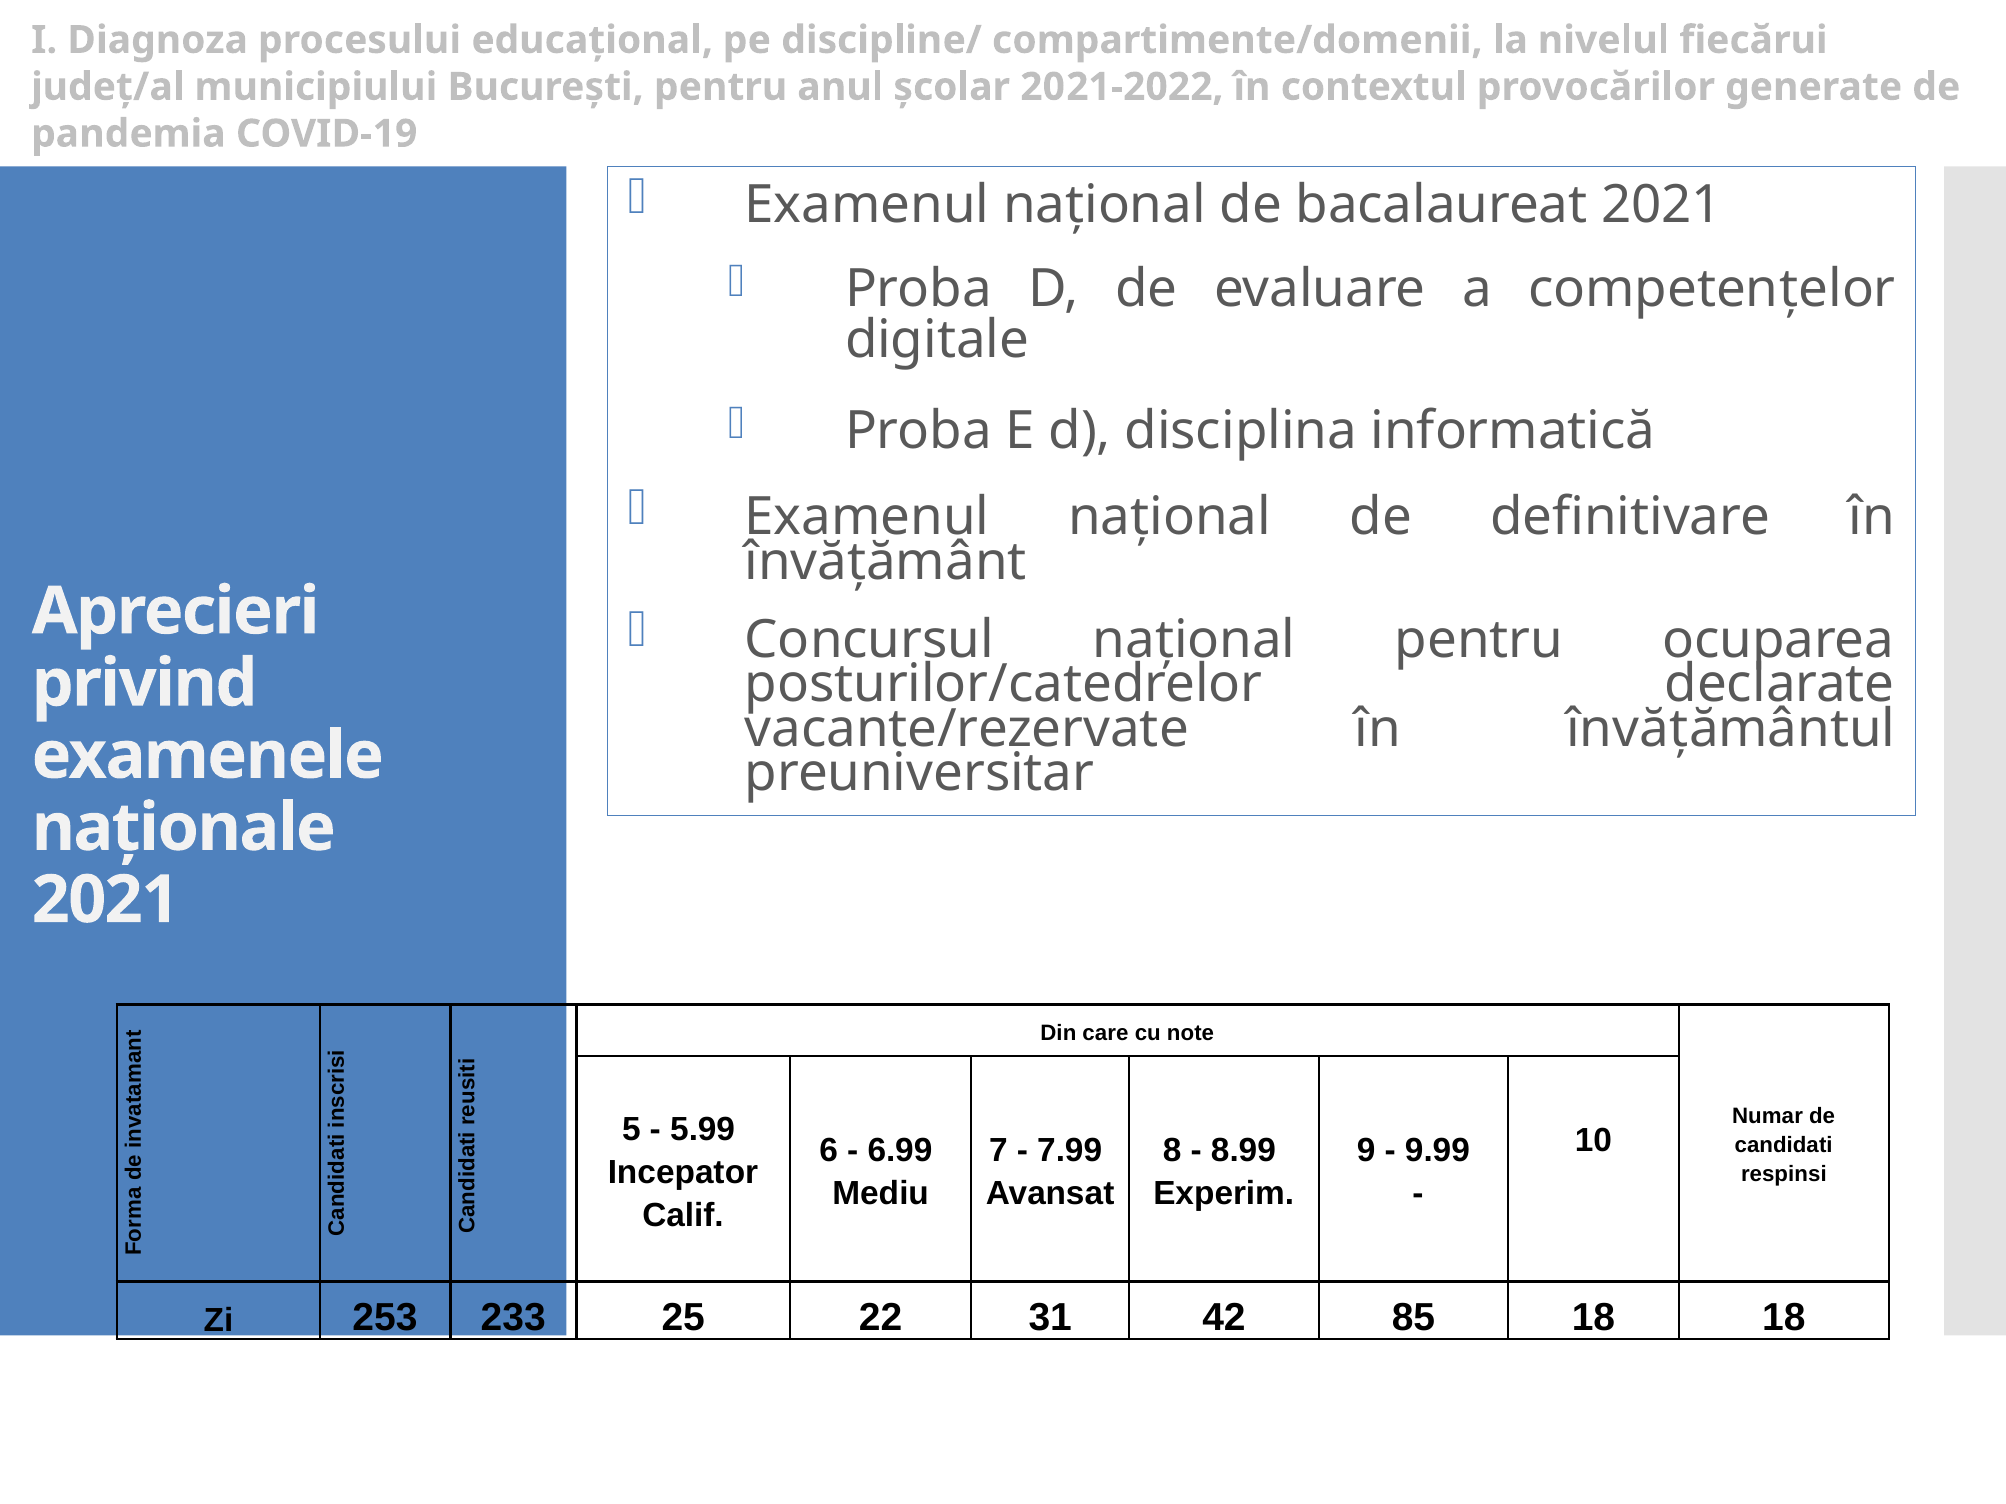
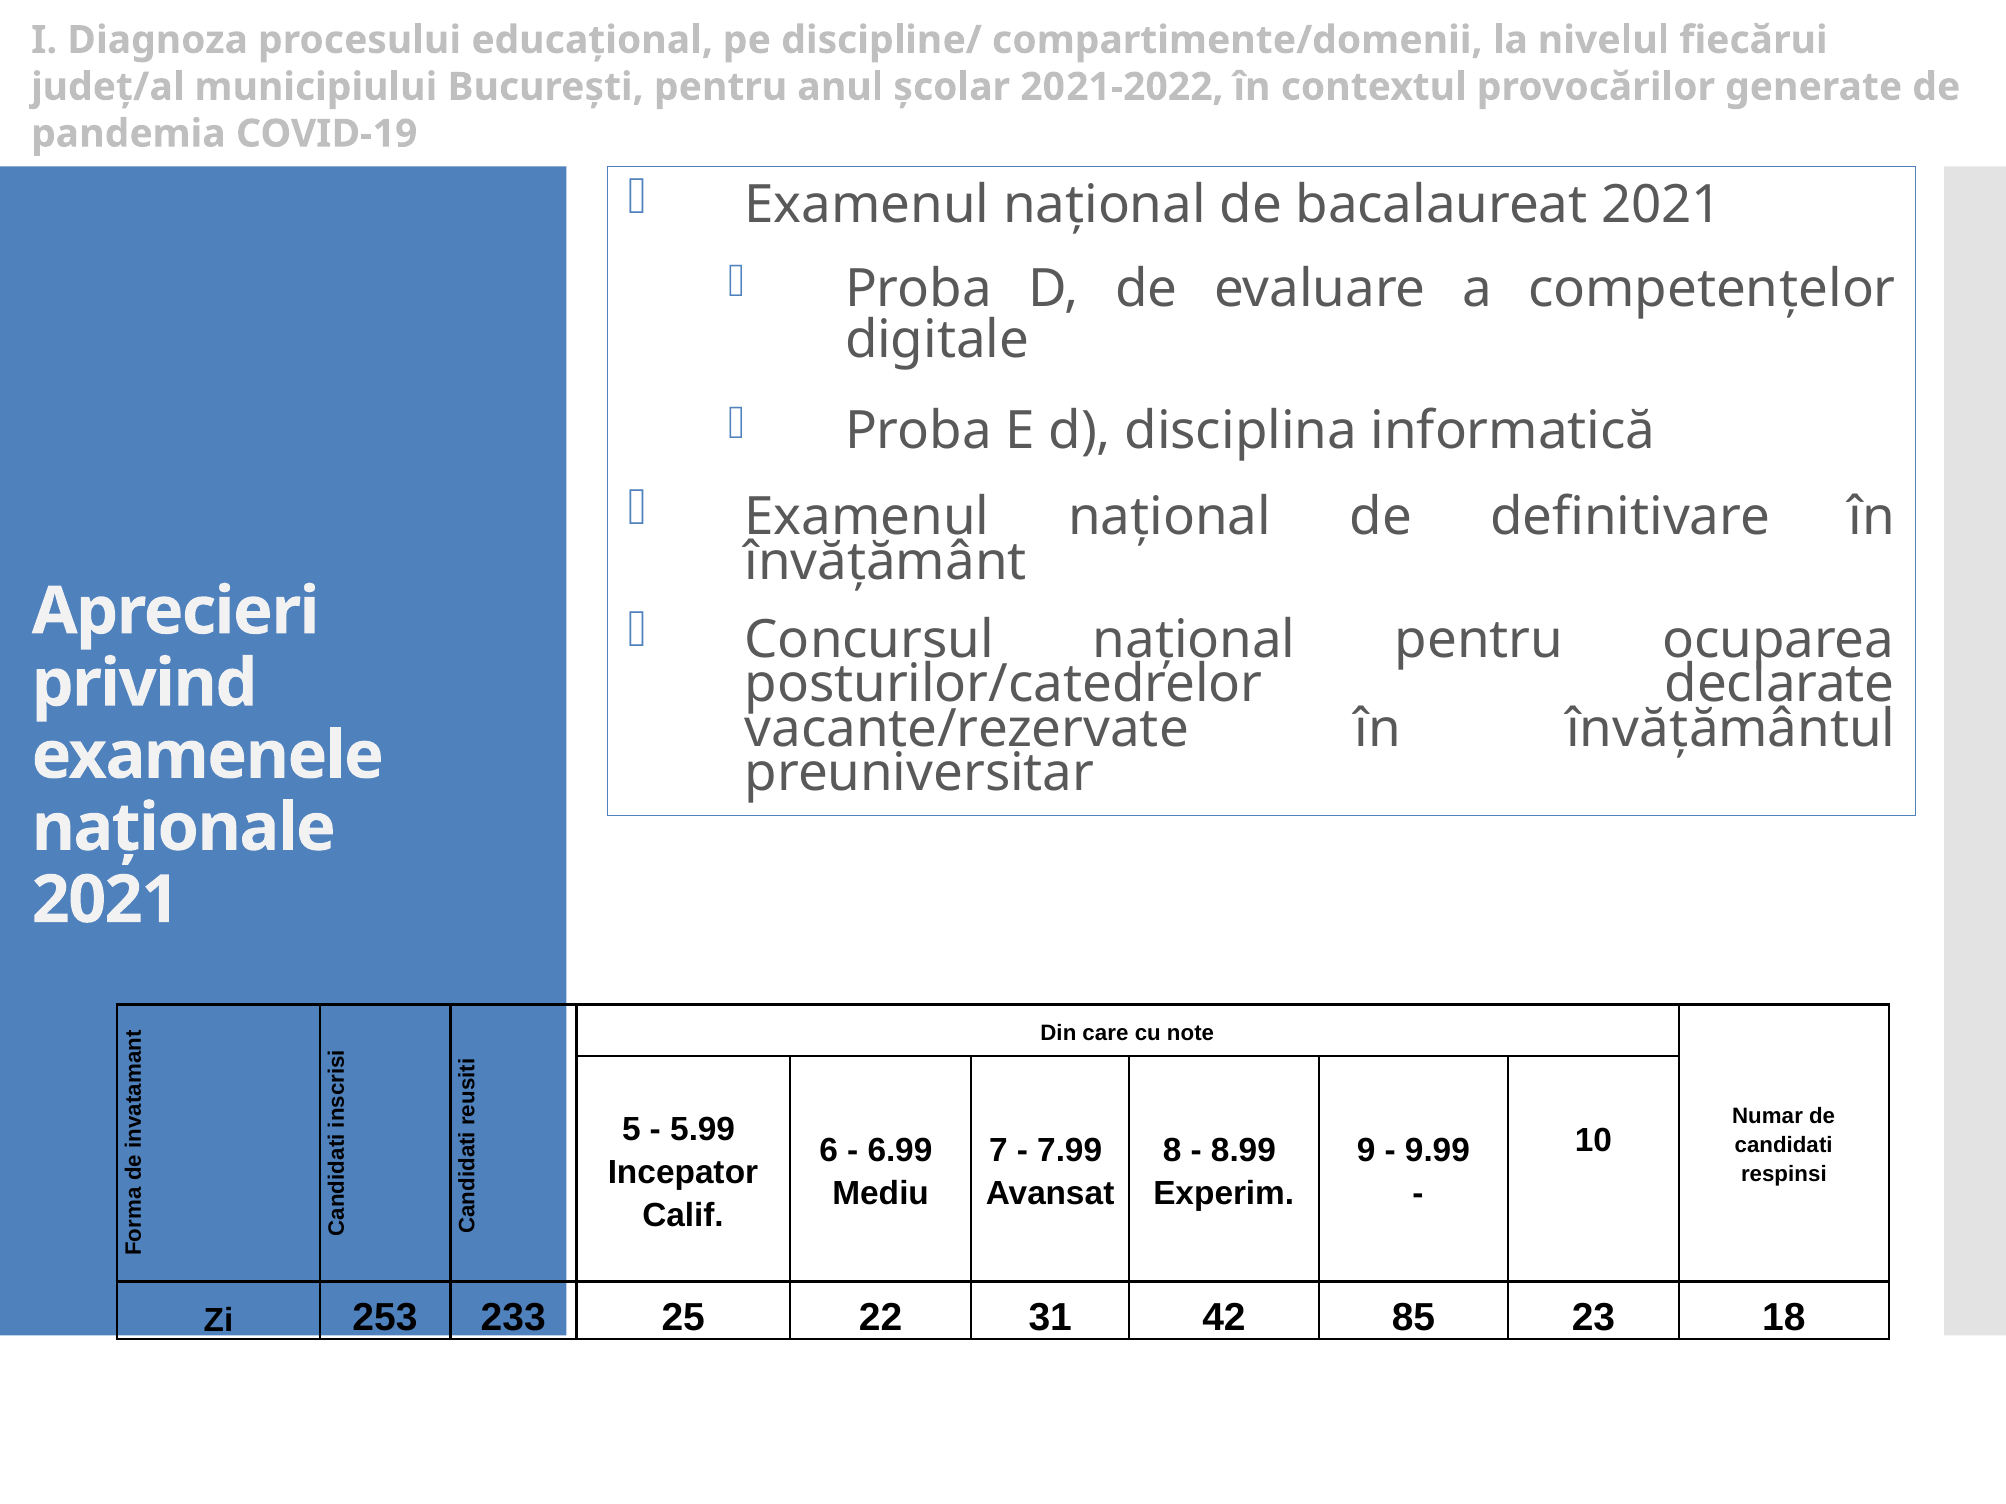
85 18: 18 -> 23
